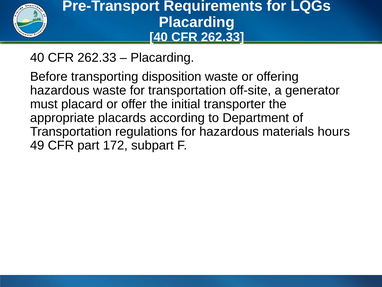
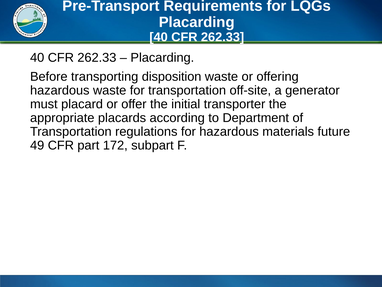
hours: hours -> future
